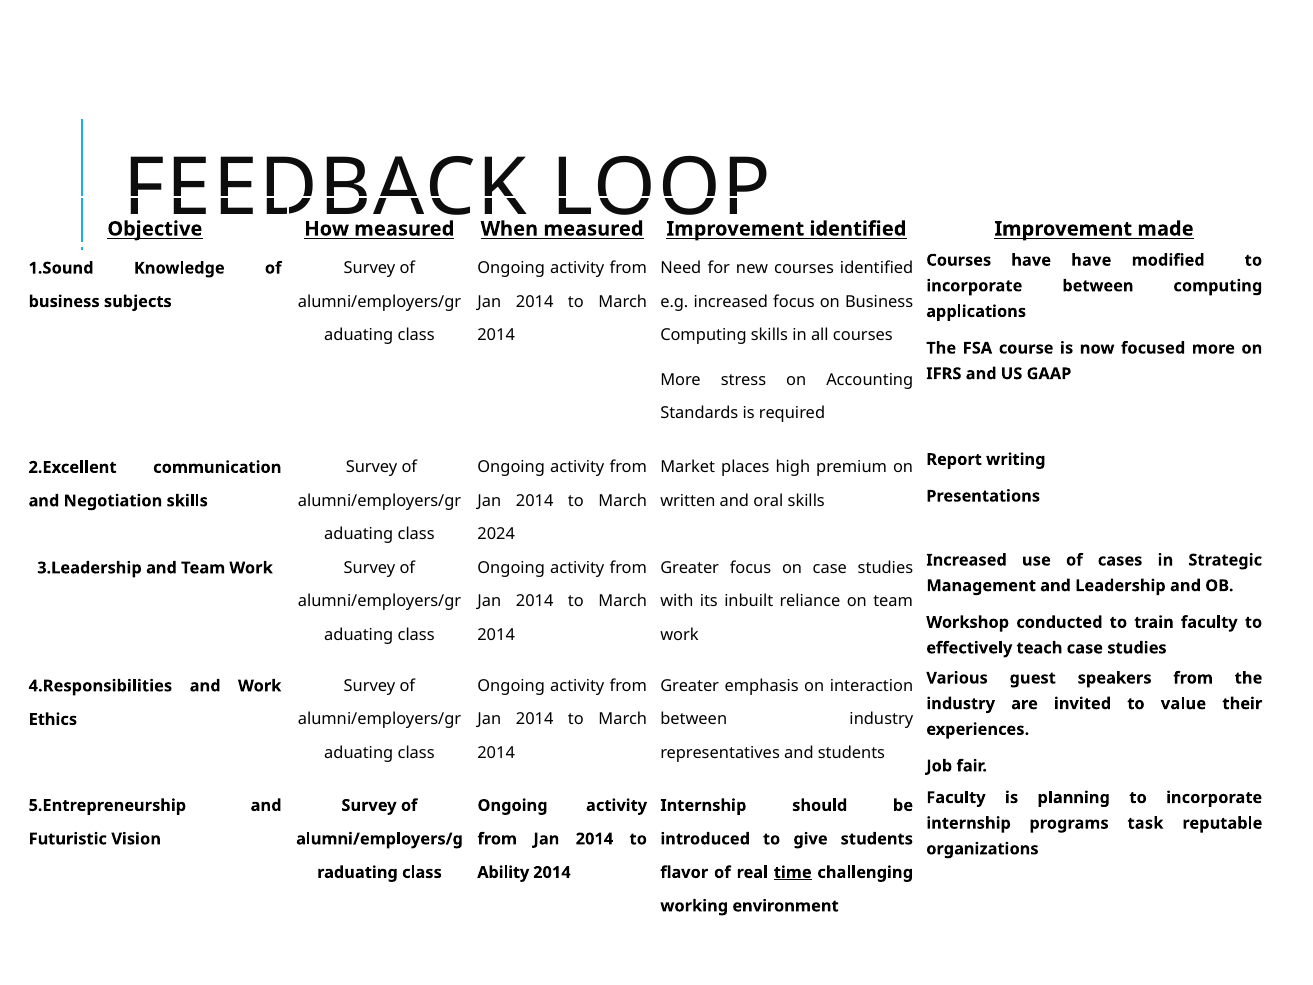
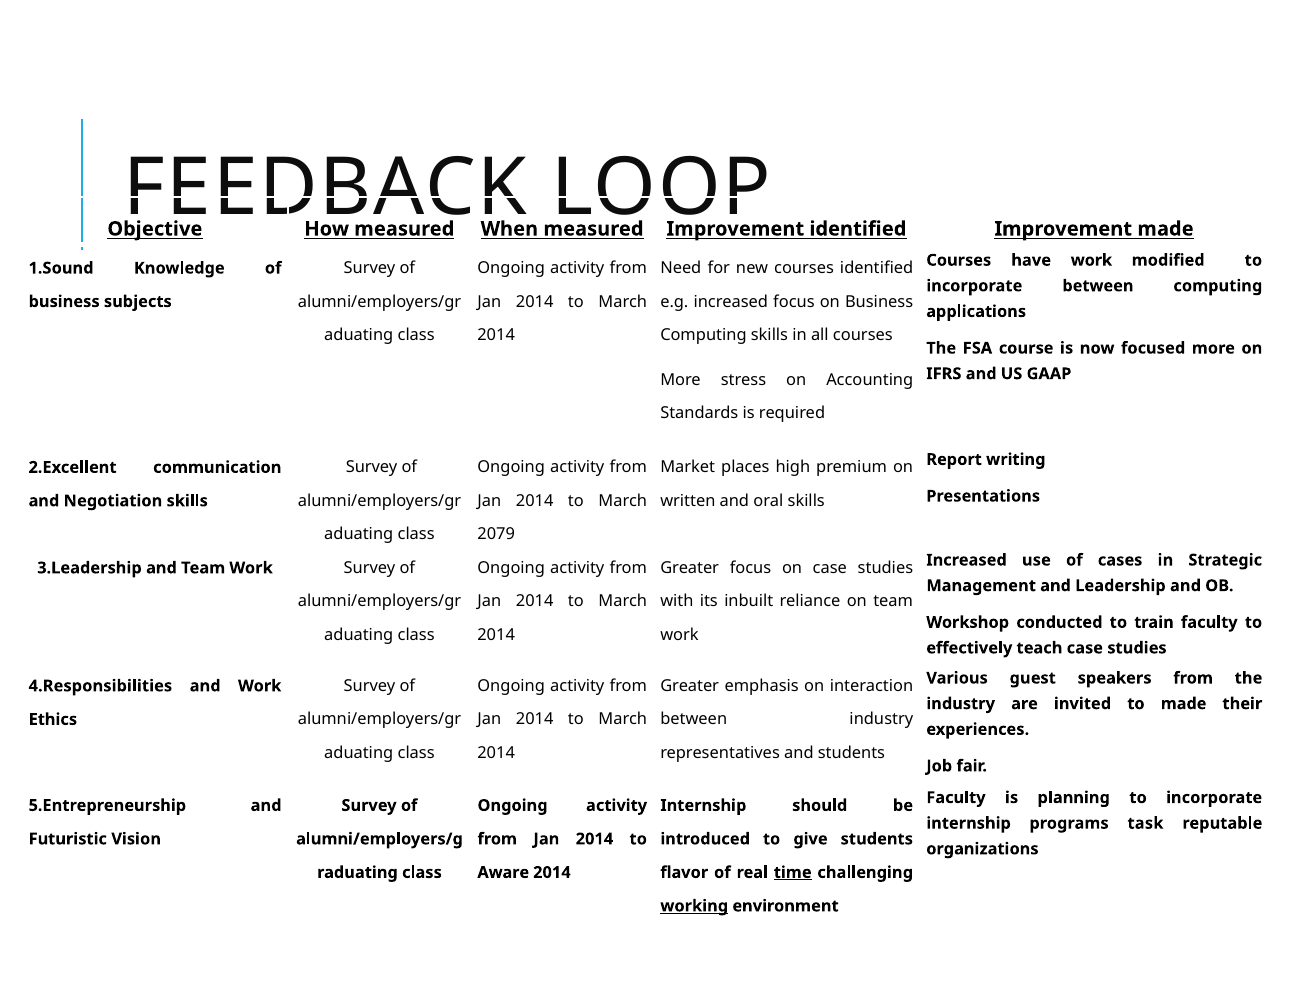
have have: have -> work
2024: 2024 -> 2079
to value: value -> made
Ability: Ability -> Aware
working underline: none -> present
